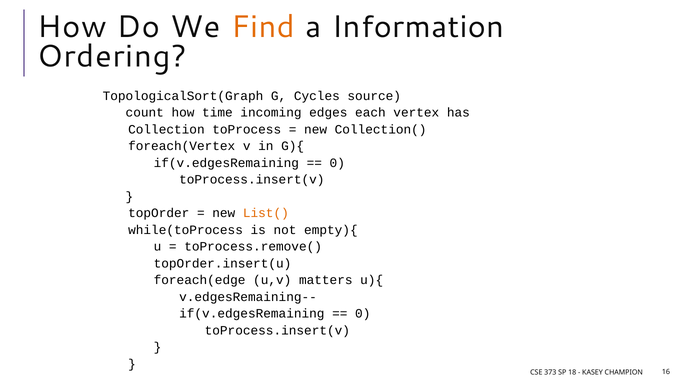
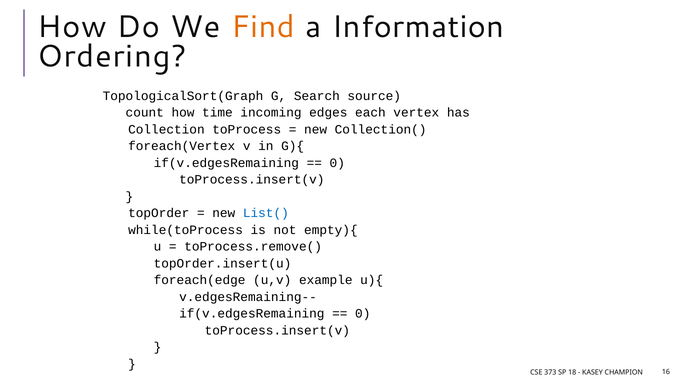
Cycles: Cycles -> Search
List( colour: orange -> blue
matters: matters -> example
